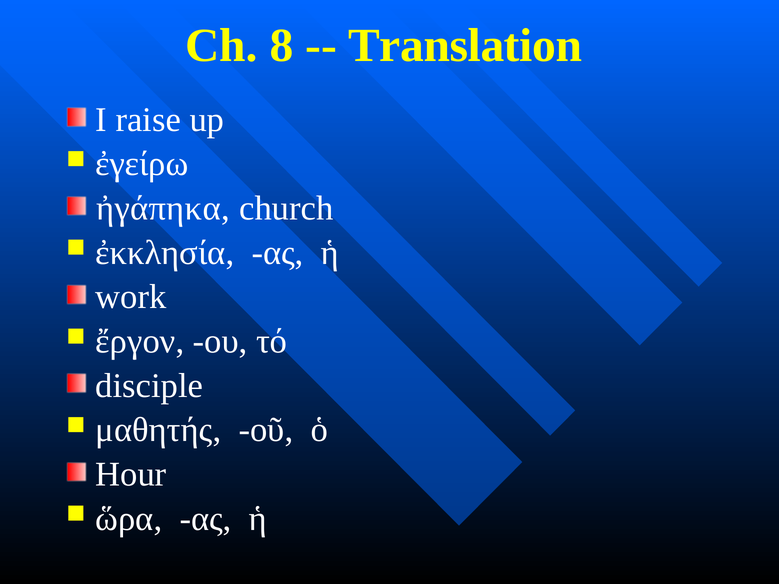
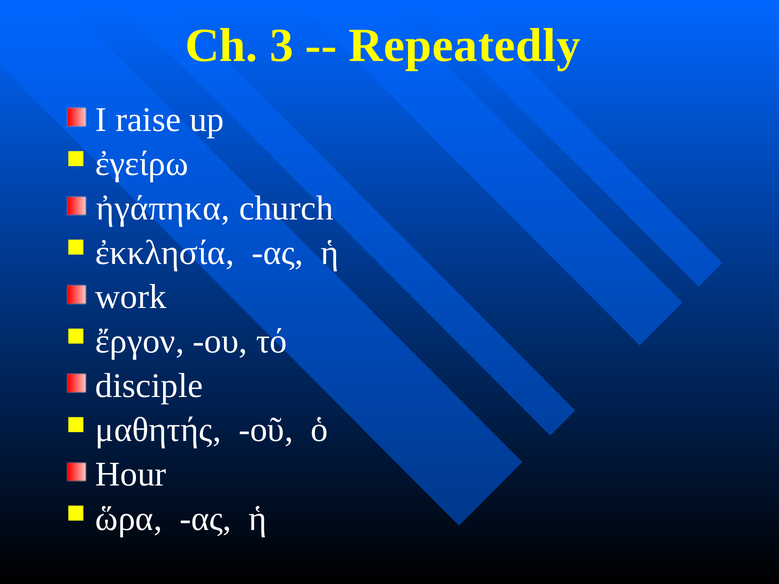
8: 8 -> 3
Translation: Translation -> Repeatedly
